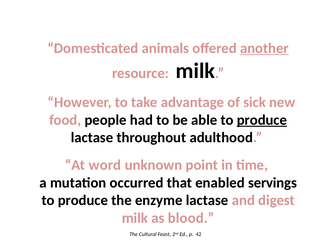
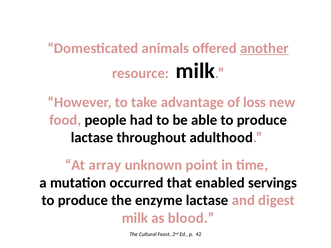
sick: sick -> loss
produce at (262, 120) underline: present -> none
word: word -> array
